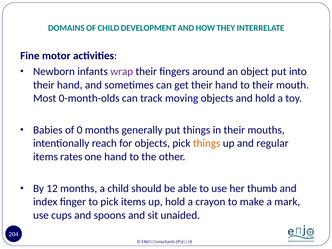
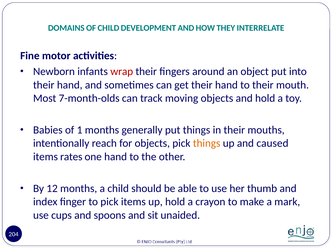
wrap colour: purple -> red
0-month-olds: 0-month-olds -> 7-month-olds
0: 0 -> 1
regular: regular -> caused
